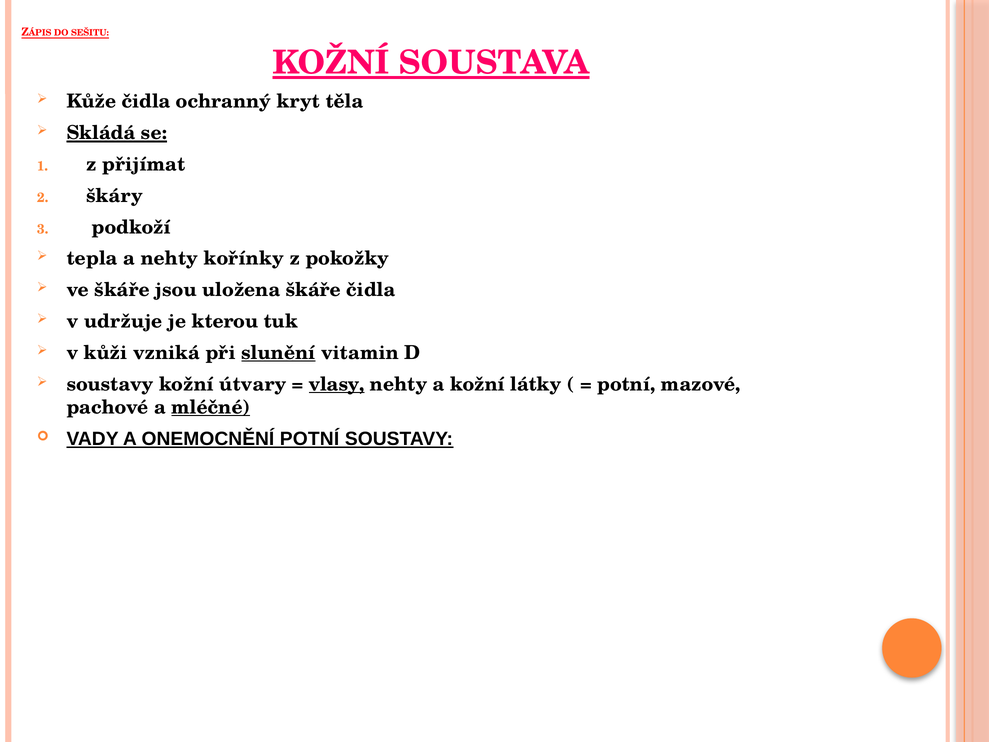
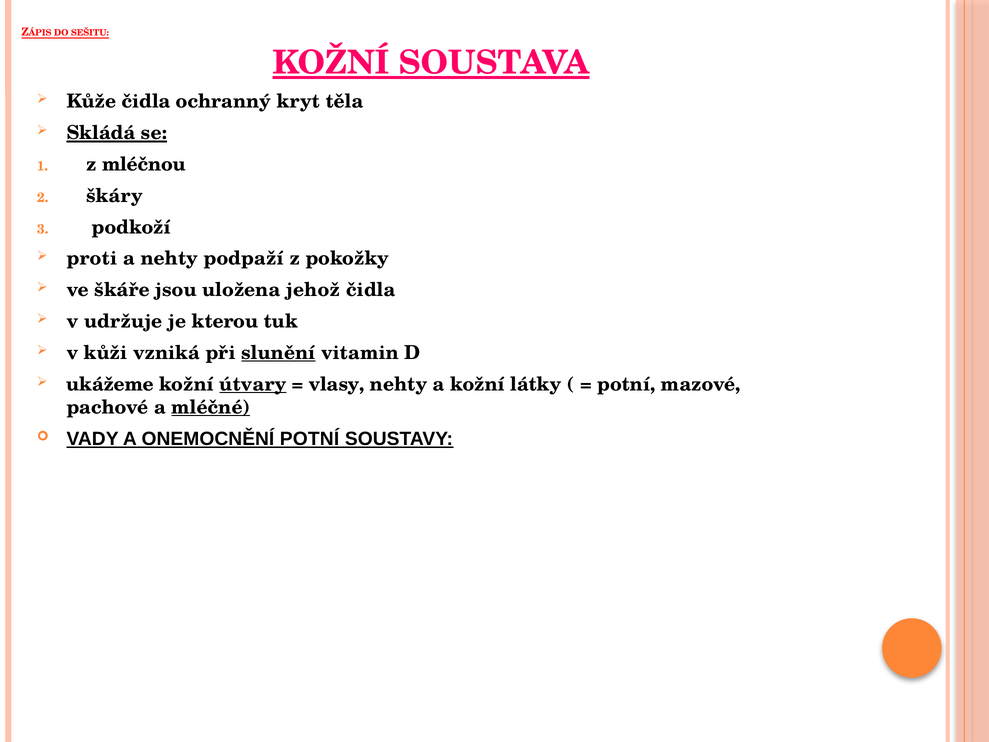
přijímat: přijímat -> mléčnou
tepla: tepla -> proti
kořínky: kořínky -> podpaží
uložena škáře: škáře -> jehož
soustavy at (110, 384): soustavy -> ukážeme
útvary underline: none -> present
vlasy underline: present -> none
